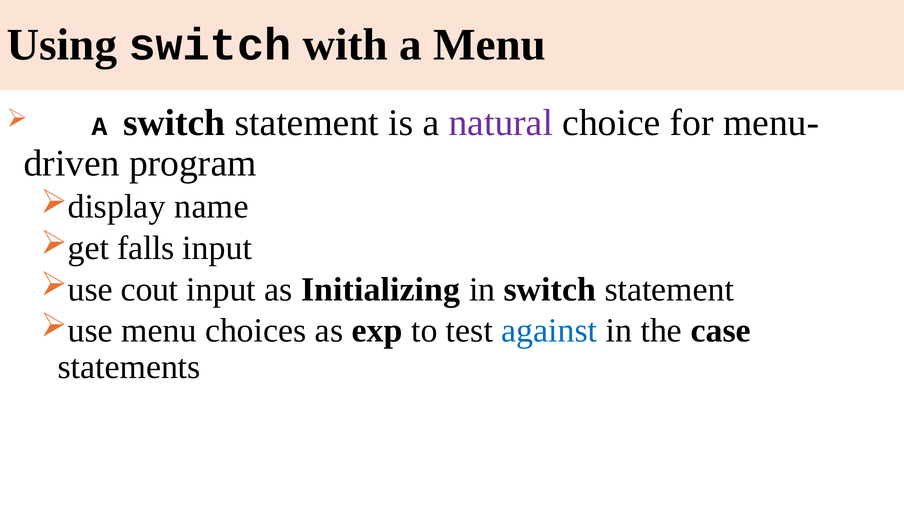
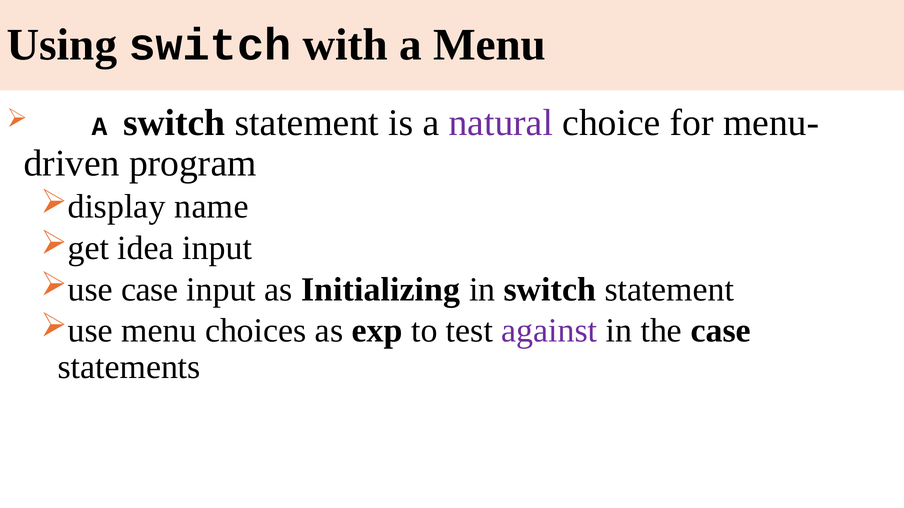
falls: falls -> idea
cout at (150, 290): cout -> case
against colour: blue -> purple
